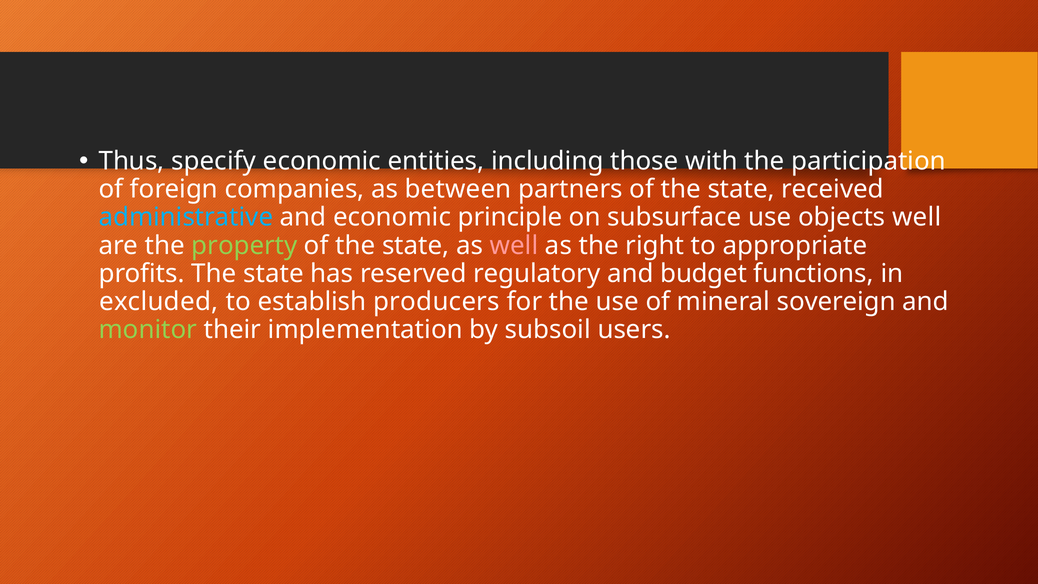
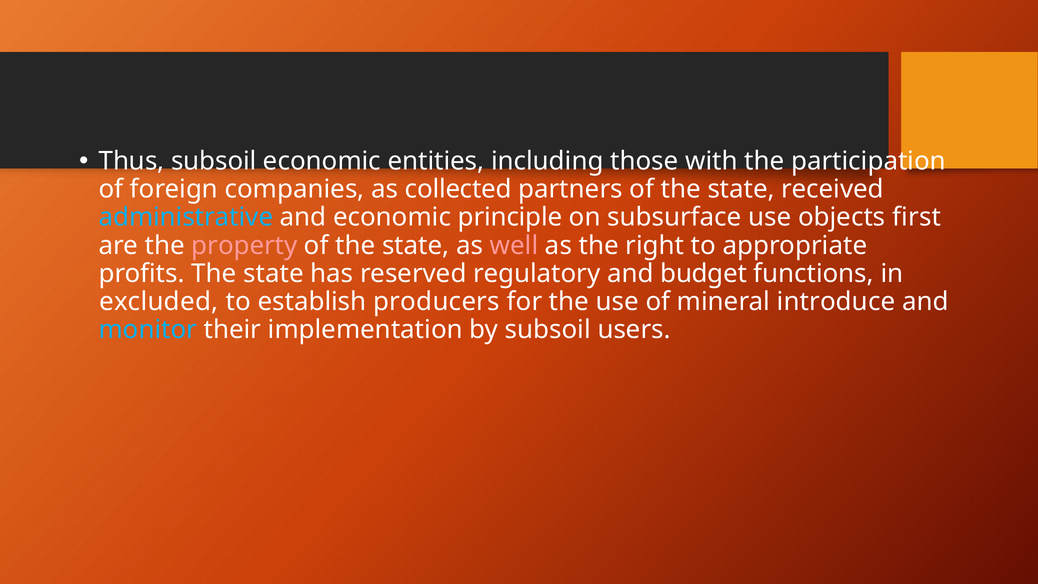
Thus specify: specify -> subsoil
between: between -> collected
objects well: well -> first
property colour: light green -> pink
sovereign: sovereign -> introduce
monitor colour: light green -> light blue
